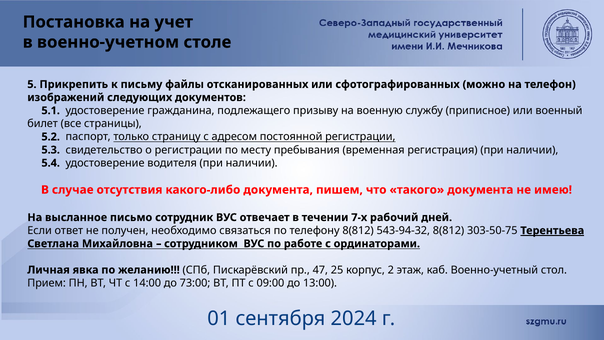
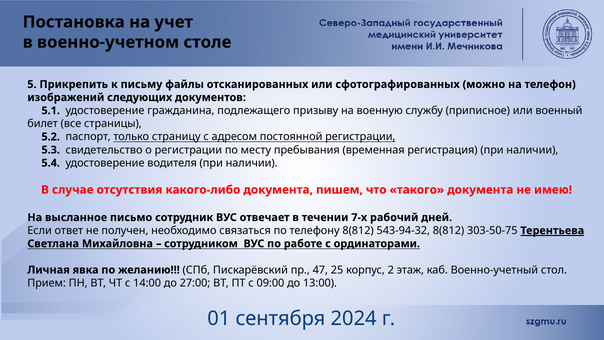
73:00: 73:00 -> 27:00
